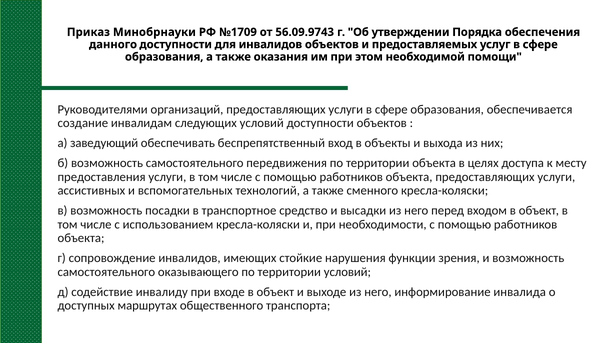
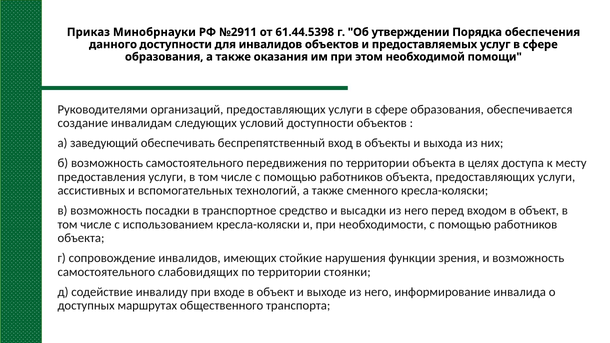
№1709: №1709 -> №2911
56.09.9743: 56.09.9743 -> 61.44.5398
оказывающего: оказывающего -> слабовидящих
территории условий: условий -> стоянки
